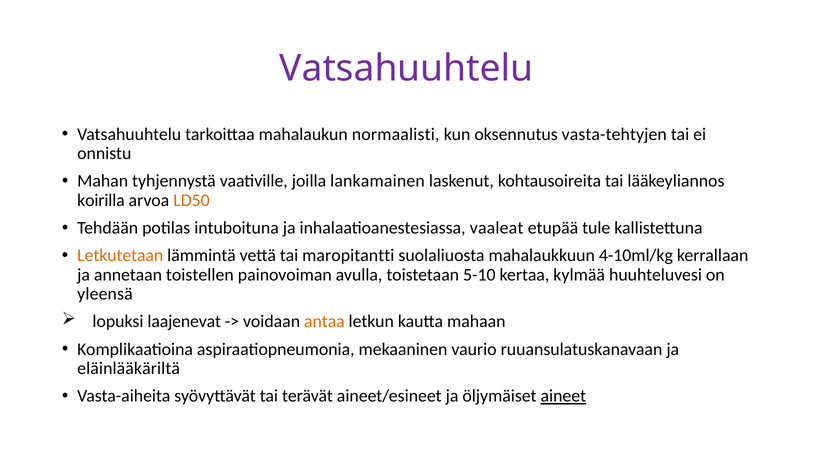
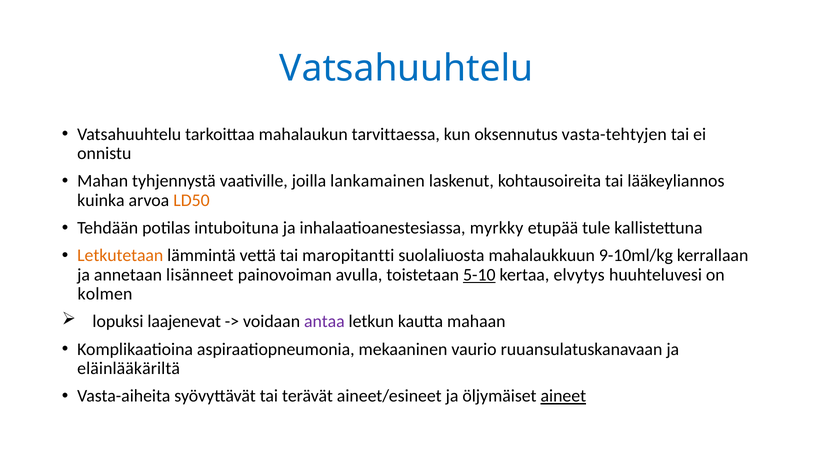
Vatsahuuhtelu at (406, 68) colour: purple -> blue
normaalisti: normaalisti -> tarvittaessa
koirilla: koirilla -> kuinka
vaaleat: vaaleat -> myrkky
4-10ml/kg: 4-10ml/kg -> 9-10ml/kg
toistellen: toistellen -> lisänneet
5-10 underline: none -> present
kylmää: kylmää -> elvytys
yleensä: yleensä -> kolmen
antaa colour: orange -> purple
